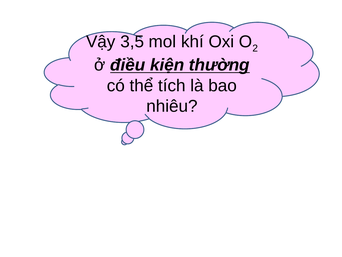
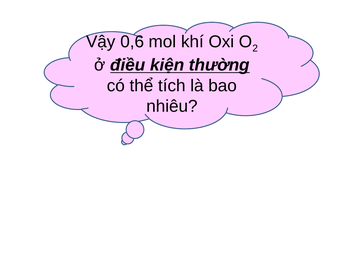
3,5: 3,5 -> 0,6
